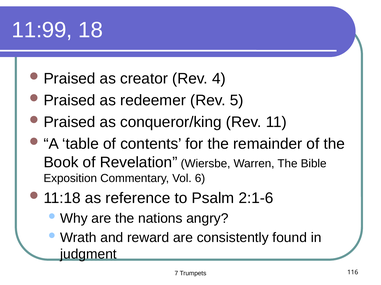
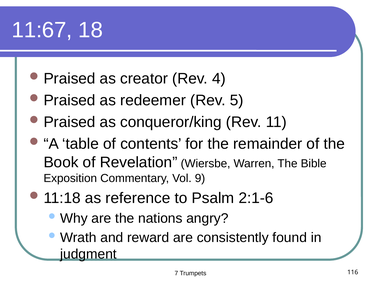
11:99: 11:99 -> 11:67
6: 6 -> 9
